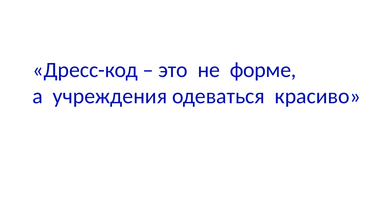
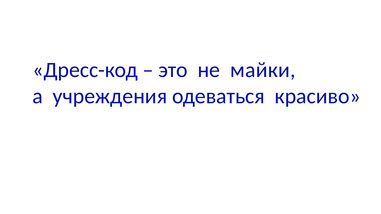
форме: форме -> майки
